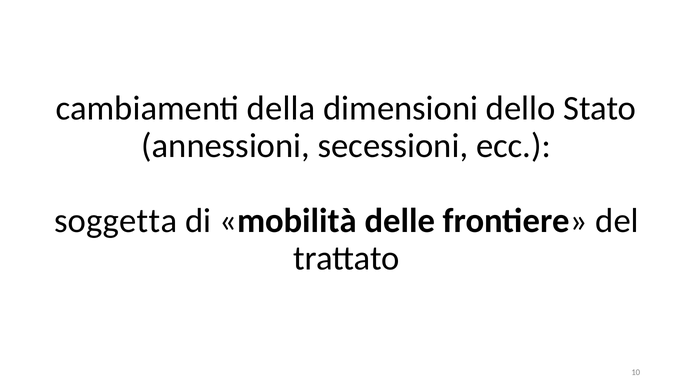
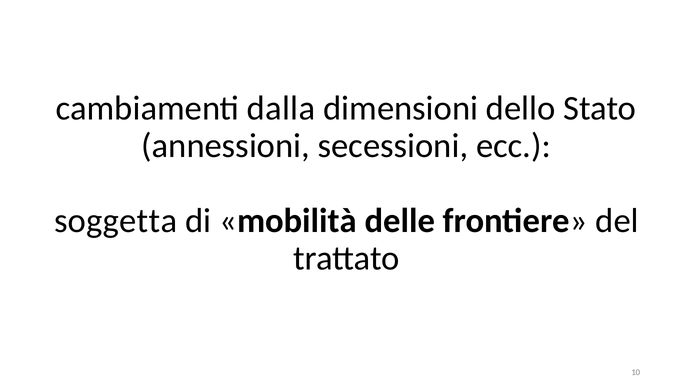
della: della -> dalla
